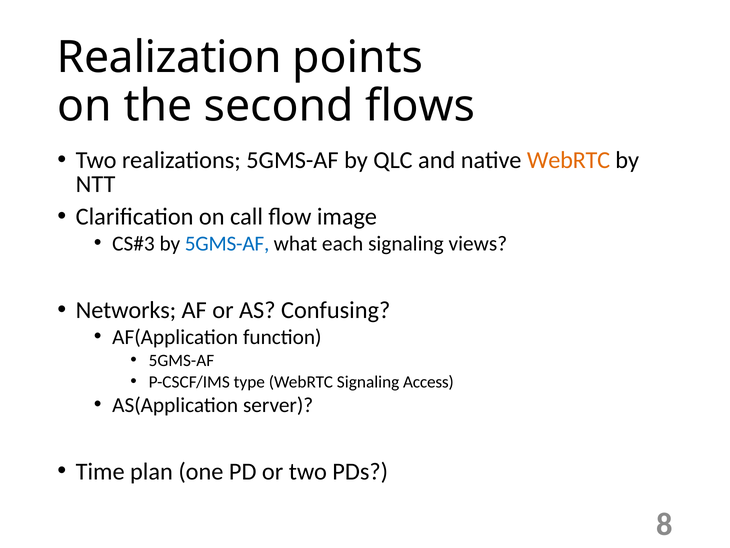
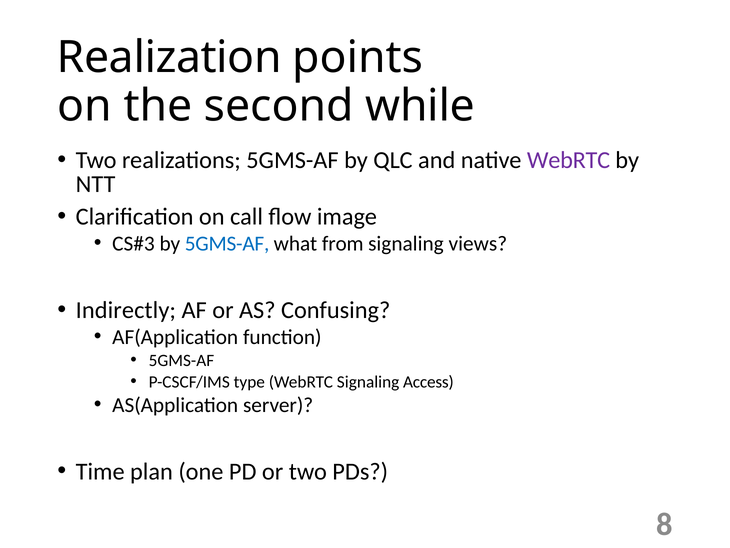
flows: flows -> while
WebRTC at (569, 160) colour: orange -> purple
each: each -> from
Networks: Networks -> Indirectly
